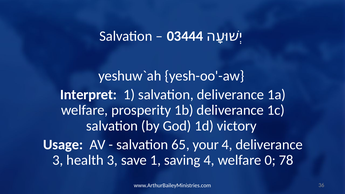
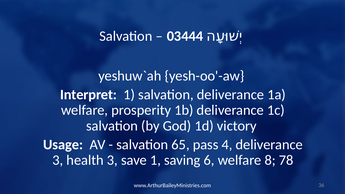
your: your -> pass
saving 4: 4 -> 6
0: 0 -> 8
